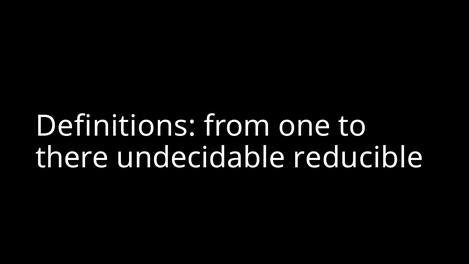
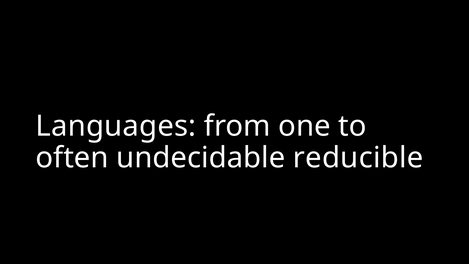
Definitions: Definitions -> Languages
there: there -> often
